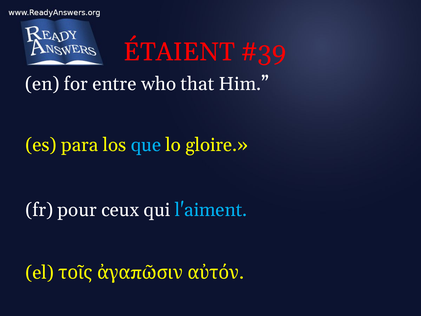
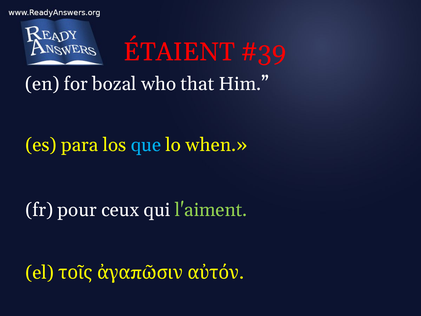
entre: entre -> bozal
gloire: gloire -> when
l'aiment colour: light blue -> light green
